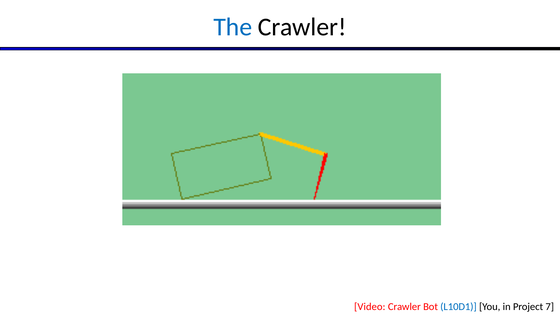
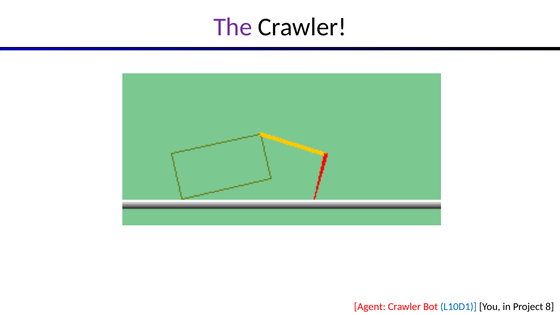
The colour: blue -> purple
Video: Video -> Agent
7: 7 -> 8
